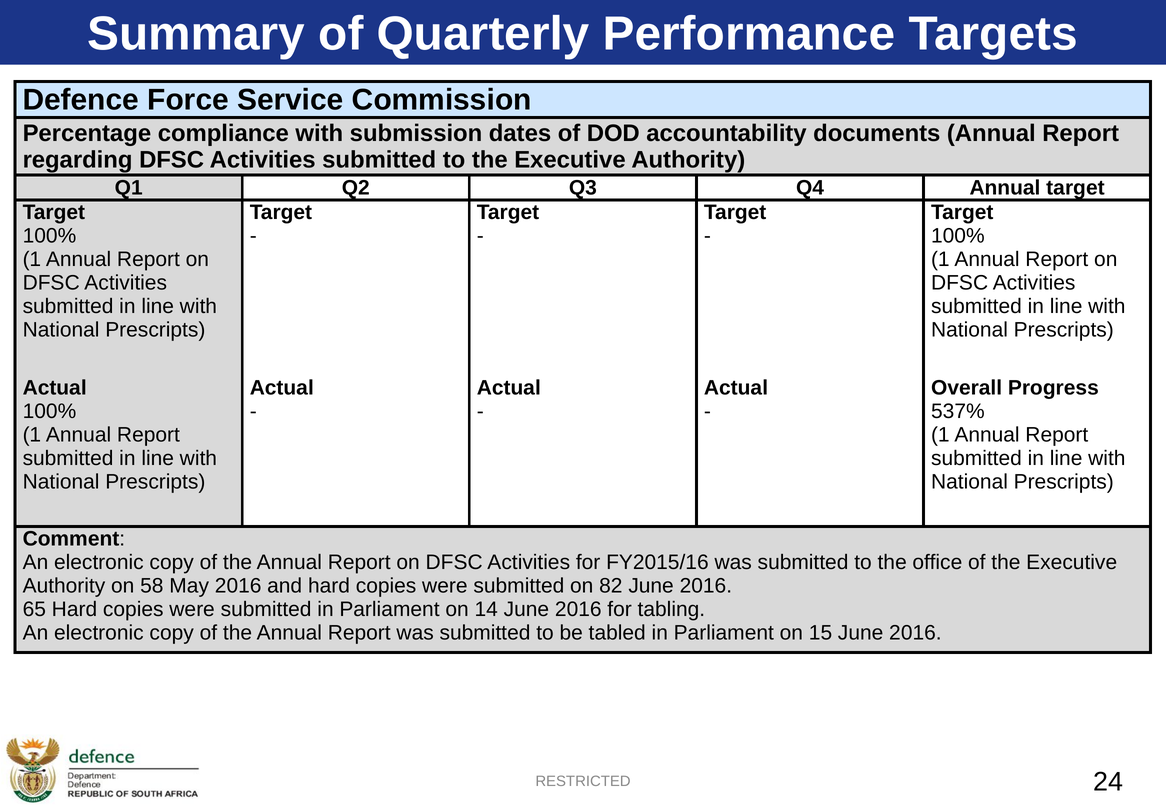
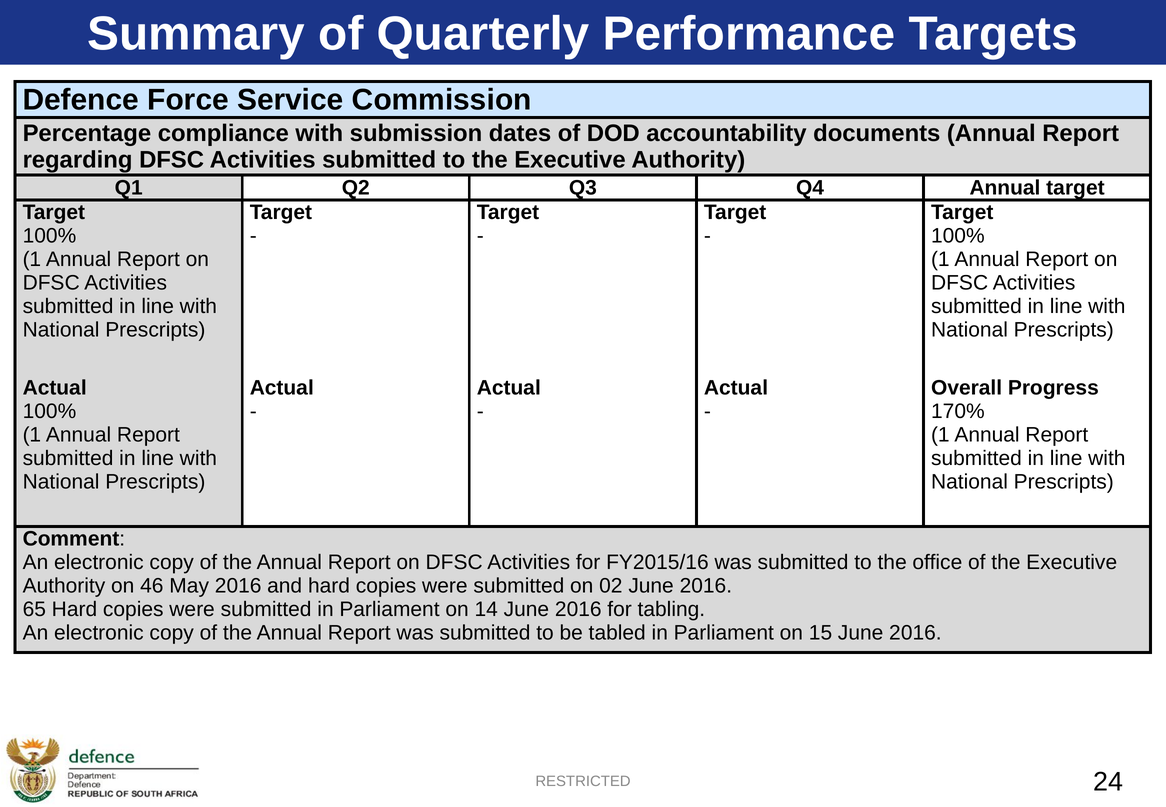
537%: 537% -> 170%
58: 58 -> 46
82: 82 -> 02
